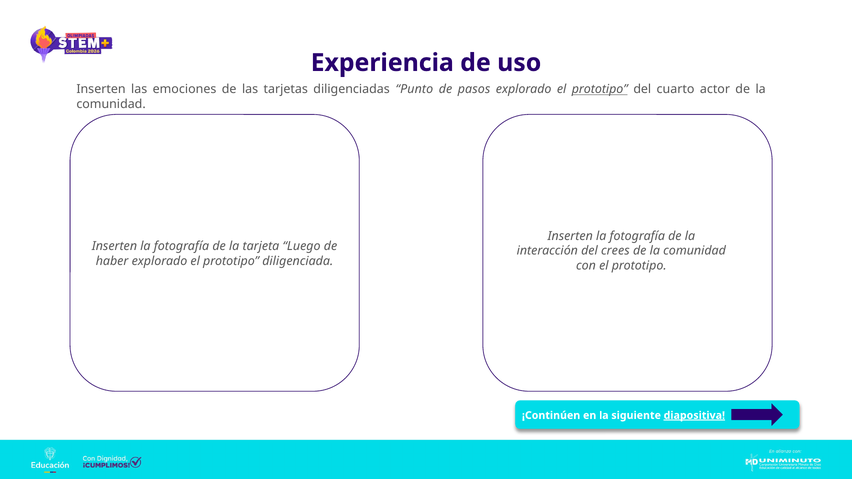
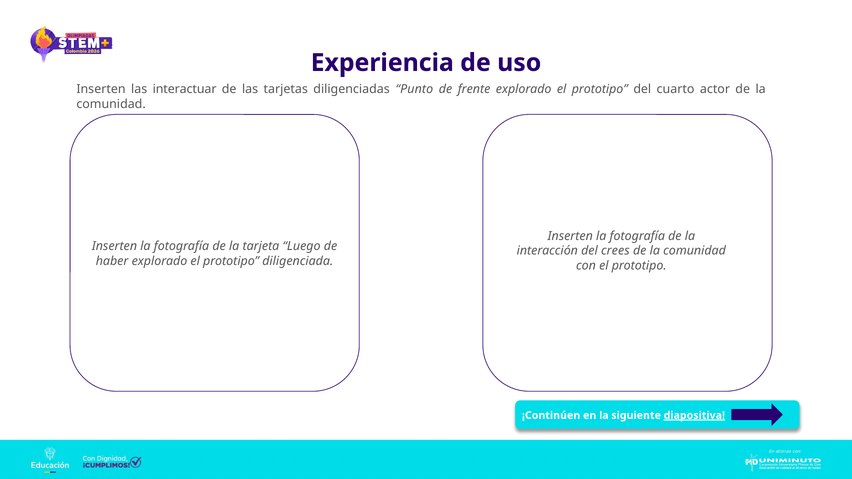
emociones: emociones -> interactuar
pasos: pasos -> frente
prototipo at (600, 89) underline: present -> none
